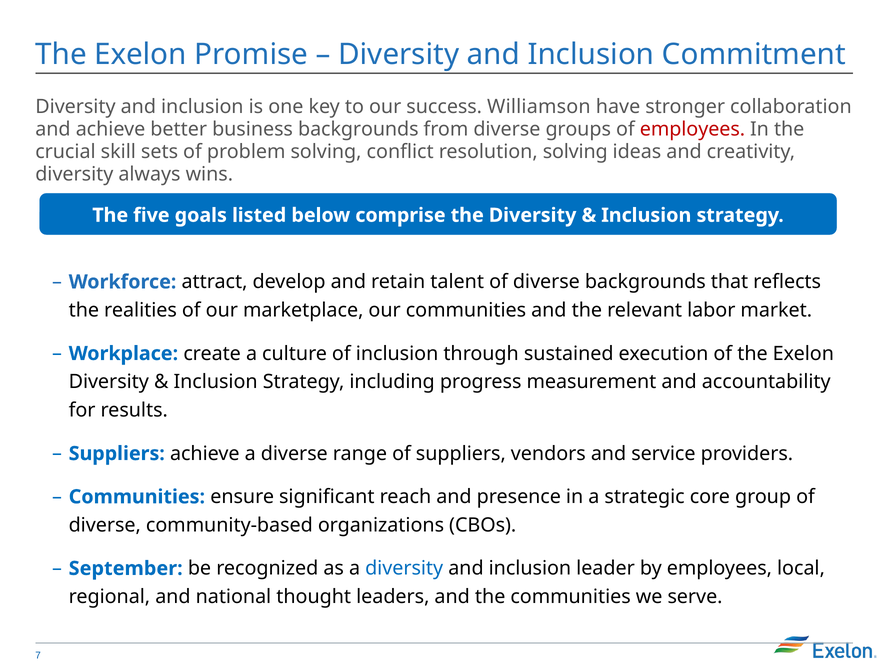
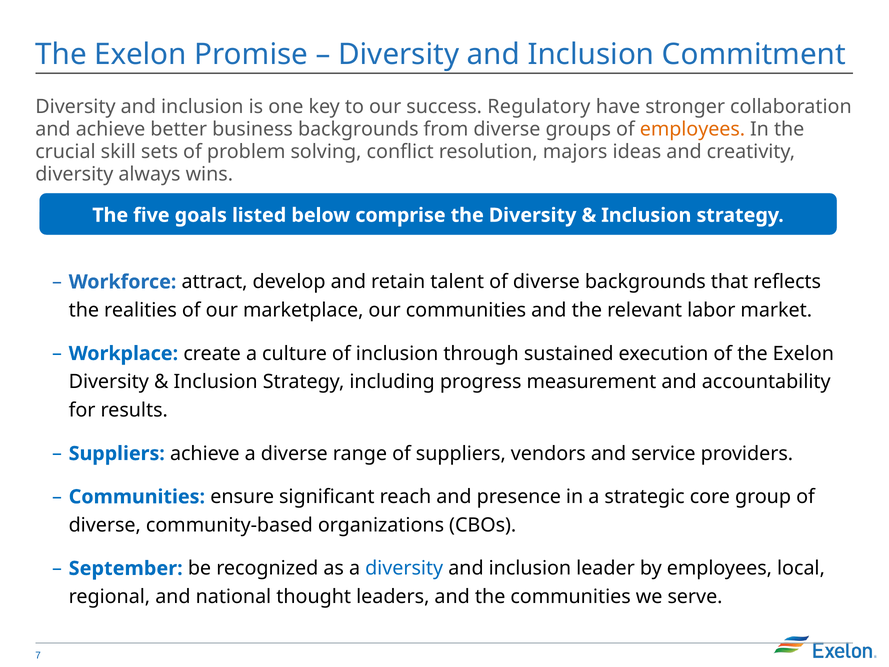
Williamson: Williamson -> Regulatory
employees at (692, 129) colour: red -> orange
resolution solving: solving -> majors
